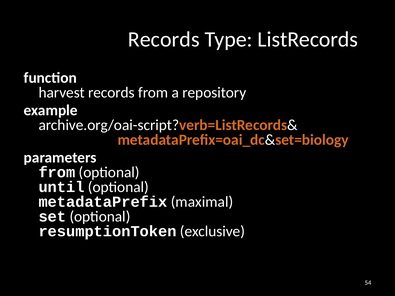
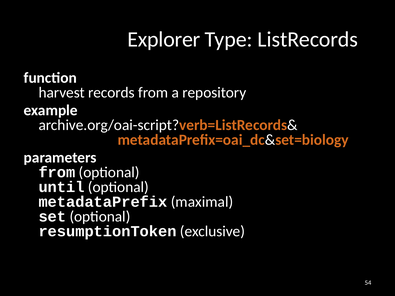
Records at (164, 39): Records -> Explorer
